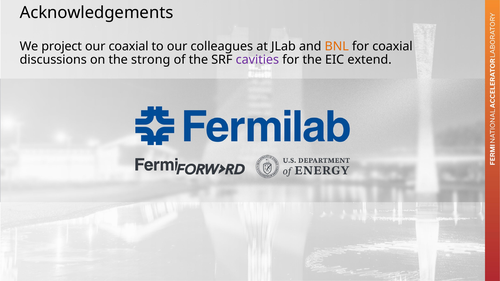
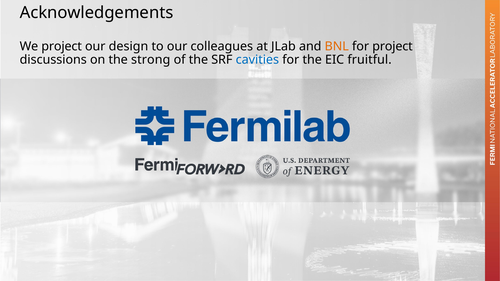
our coaxial: coaxial -> design
for coaxial: coaxial -> project
cavities colour: purple -> blue
extend: extend -> fruitful
